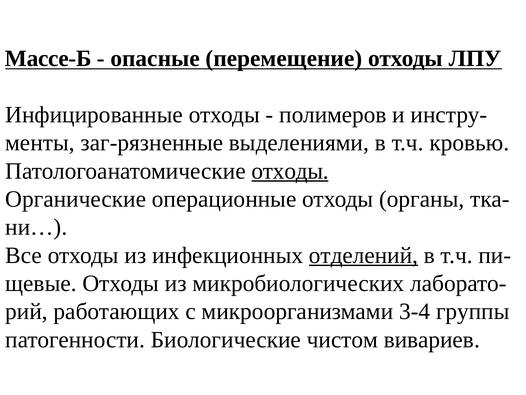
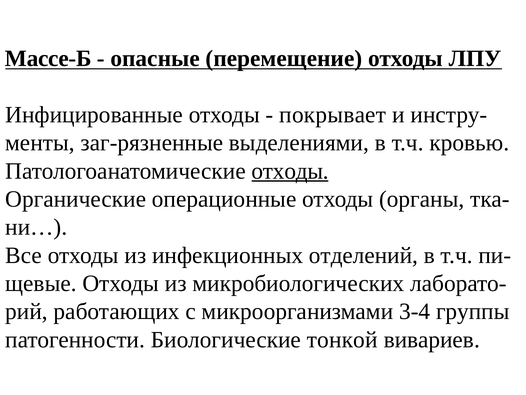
полимеров: полимеров -> покрывает
отделений underline: present -> none
чистом: чистом -> тонкой
